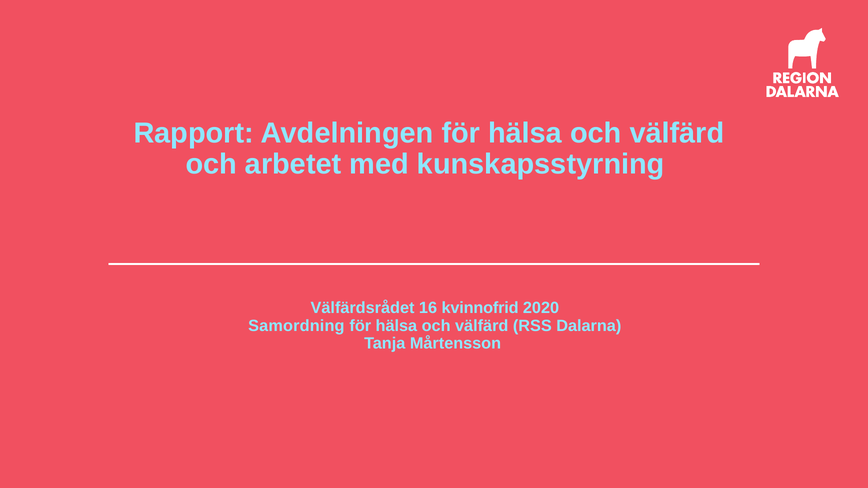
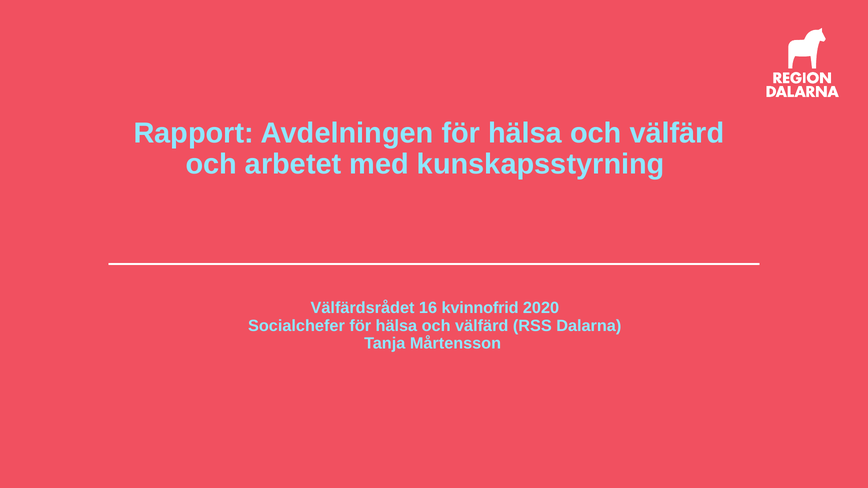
Samordning: Samordning -> Socialchefer
